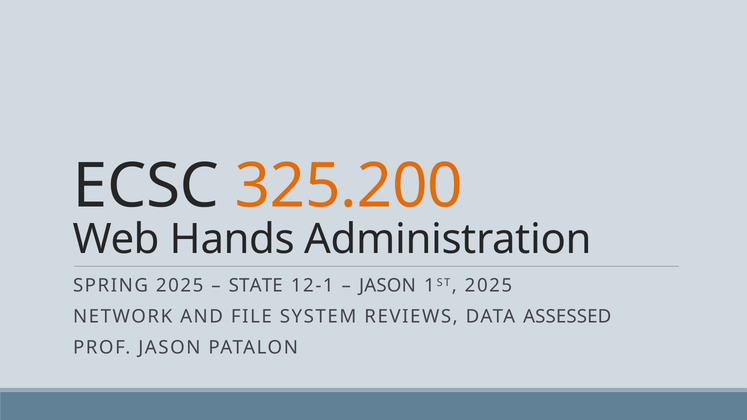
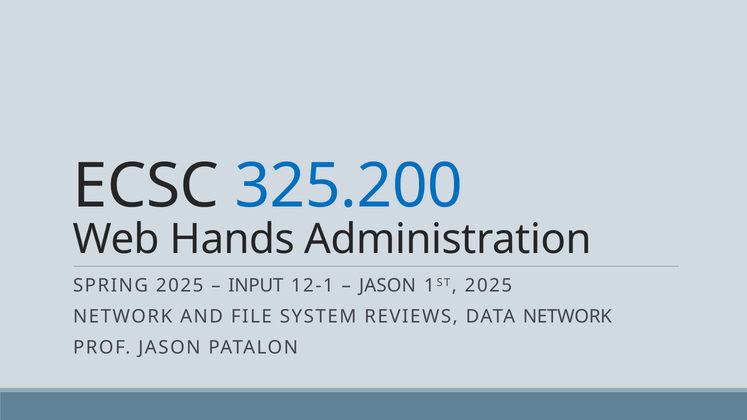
325.200 colour: orange -> blue
STATE: STATE -> INPUT
DATA ASSESSED: ASSESSED -> NETWORK
